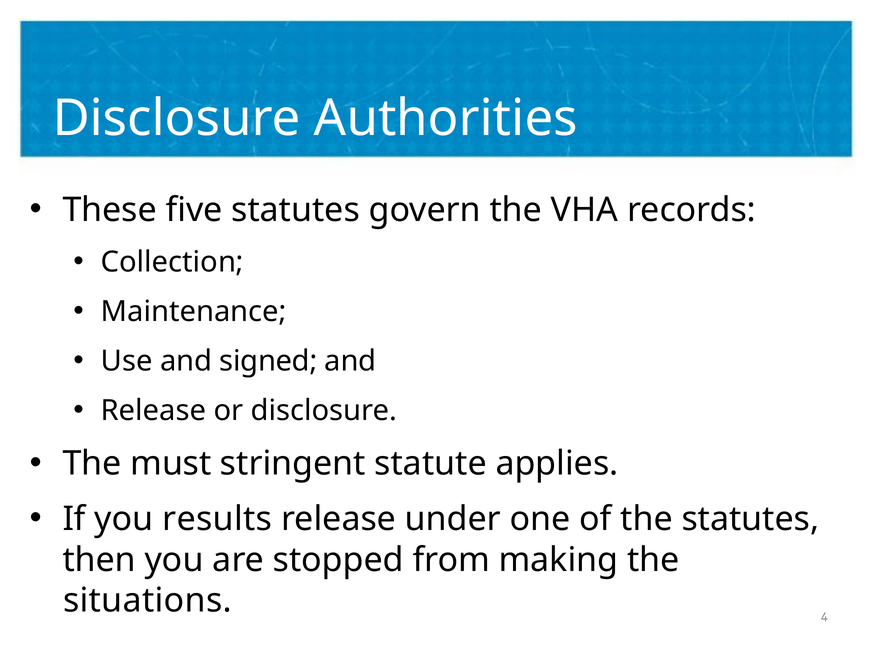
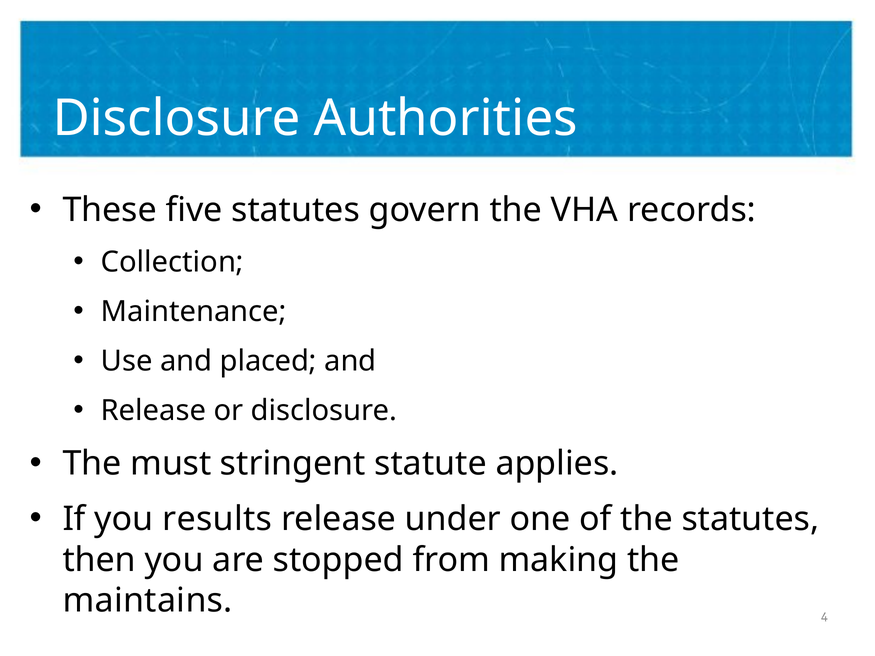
signed: signed -> placed
situations: situations -> maintains
